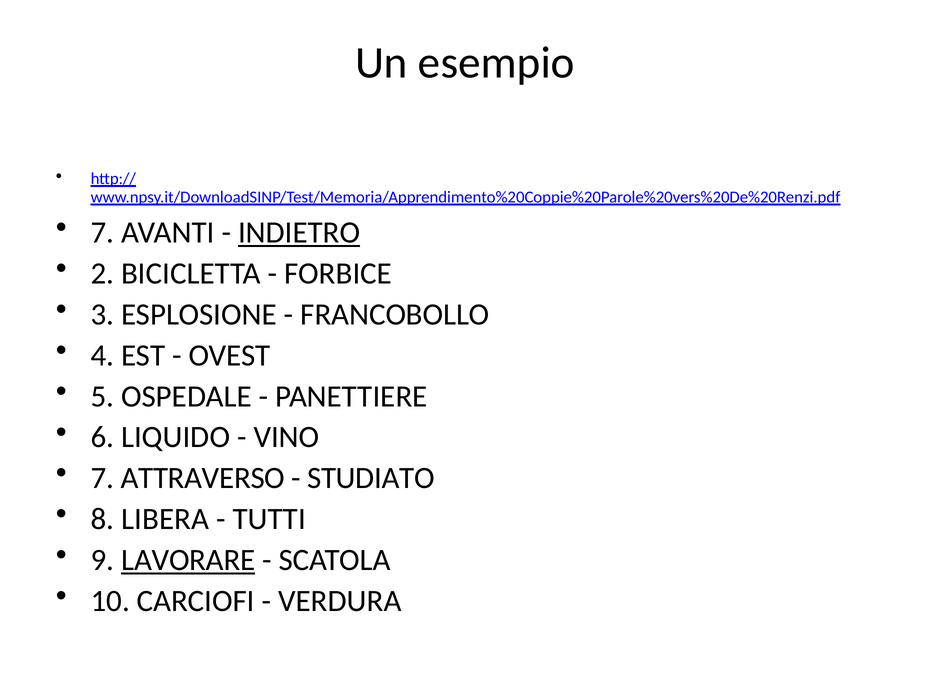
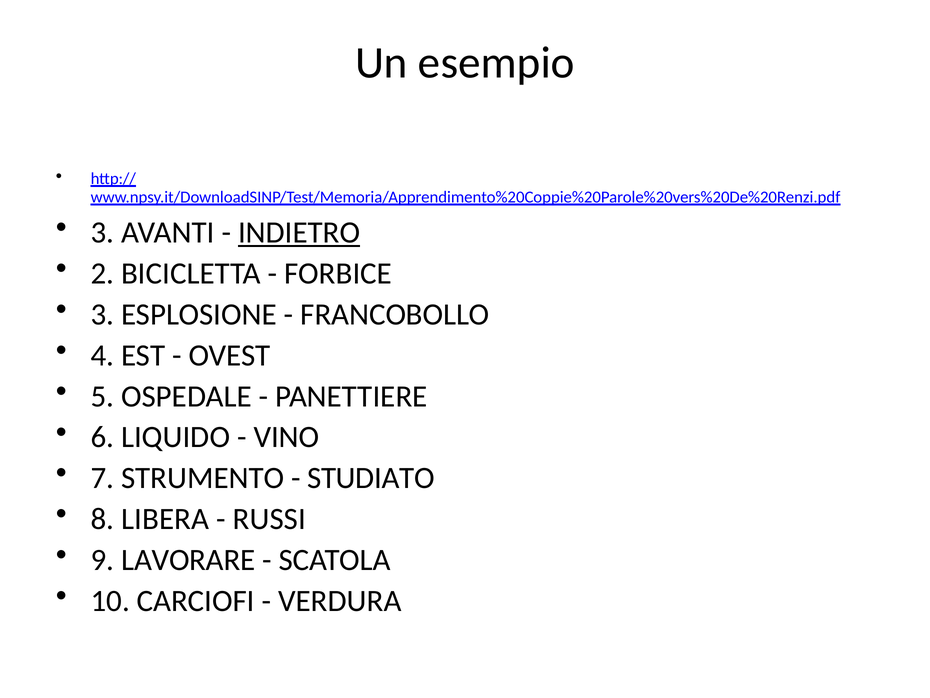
7 at (102, 232): 7 -> 3
ATTRAVERSO: ATTRAVERSO -> STRUMENTO
TUTTI: TUTTI -> RUSSI
LAVORARE underline: present -> none
